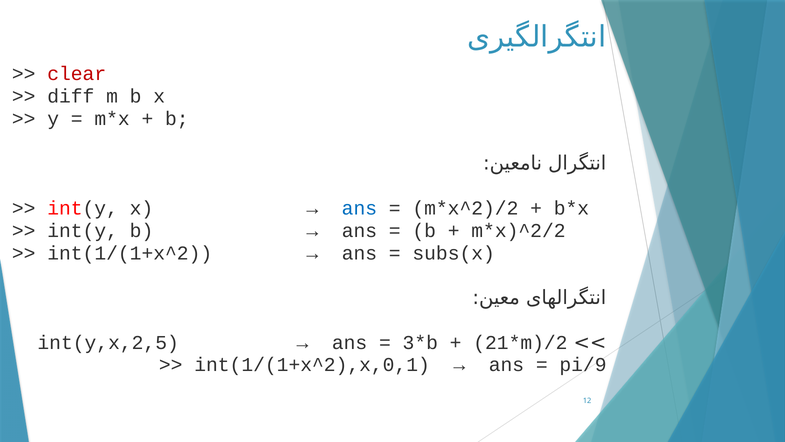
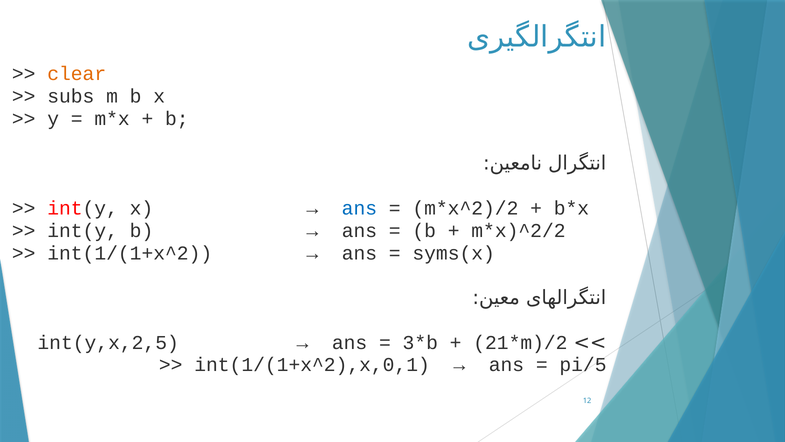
clear colour: red -> orange
diff: diff -> subs
subs(x: subs(x -> syms(x
pi/9: pi/9 -> pi/5
